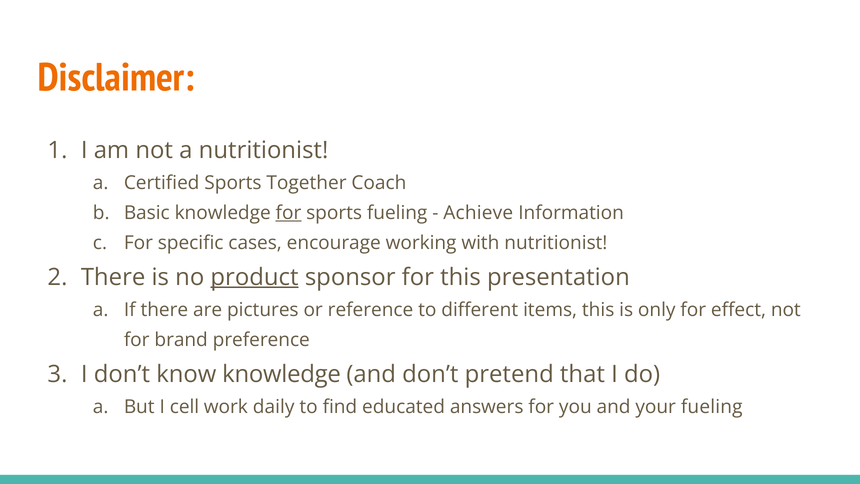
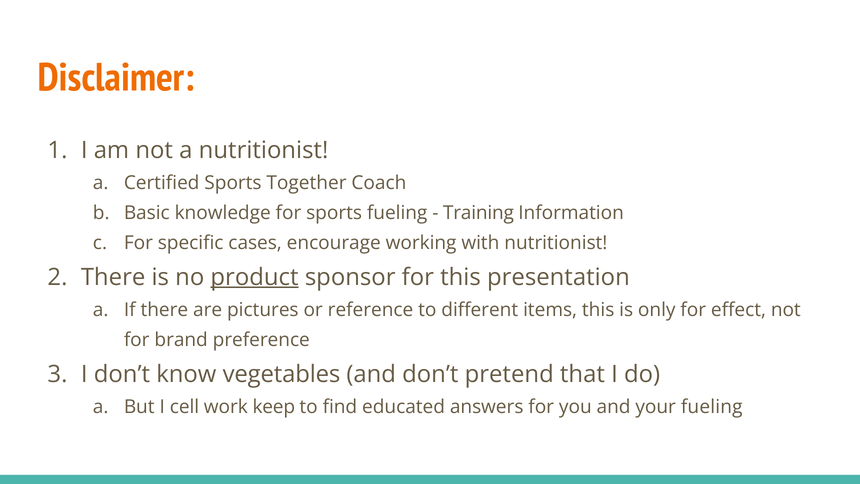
for at (288, 213) underline: present -> none
Achieve: Achieve -> Training
know knowledge: knowledge -> vegetables
daily: daily -> keep
